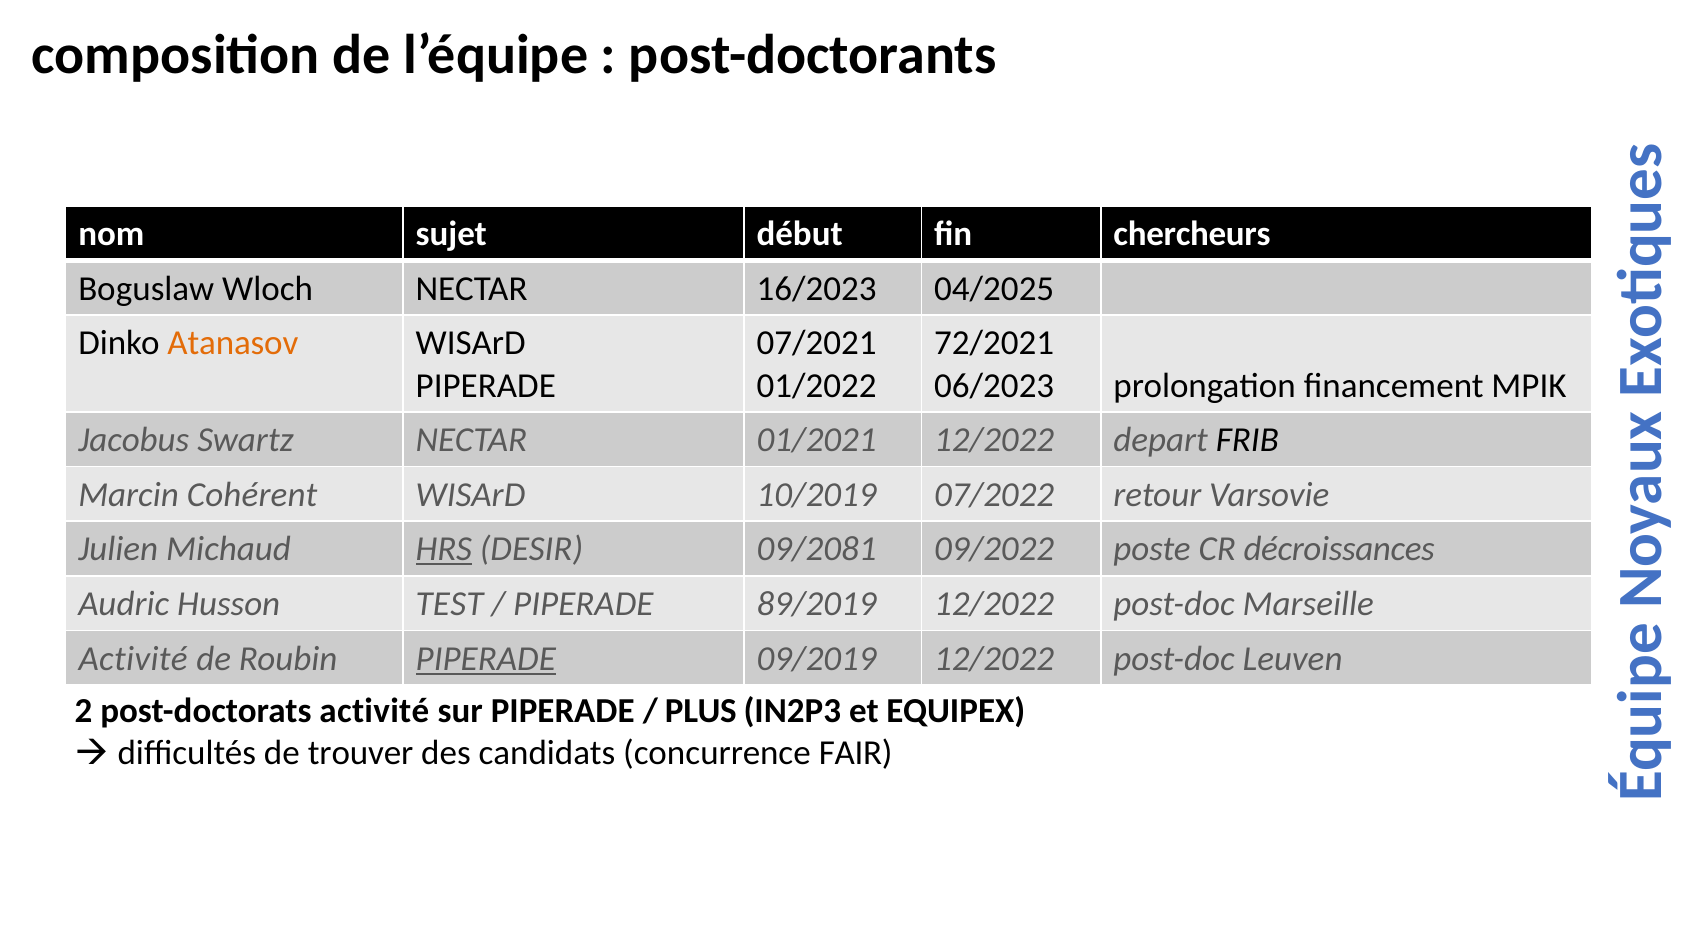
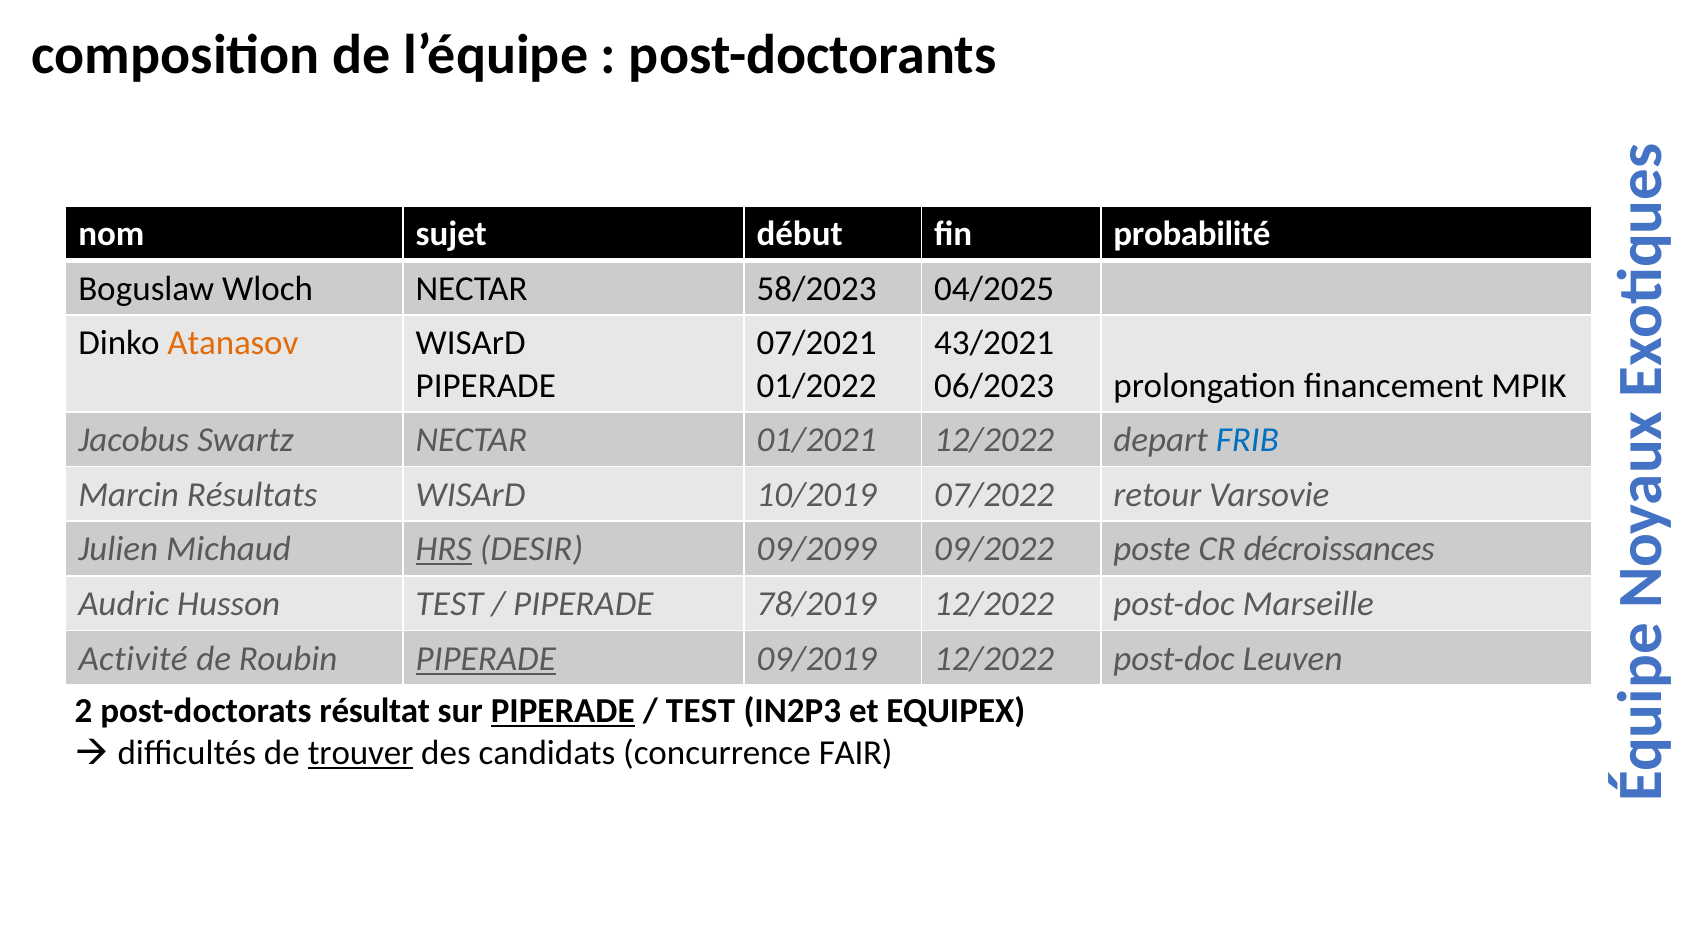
chercheurs: chercheurs -> probabilité
16/2023: 16/2023 -> 58/2023
72/2021: 72/2021 -> 43/2021
FRIB colour: black -> blue
Cohérent: Cohérent -> Résultats
09/2081: 09/2081 -> 09/2099
89/2019: 89/2019 -> 78/2019
post-doctorats activité: activité -> résultat
PIPERADE at (563, 712) underline: none -> present
PLUS at (701, 712): PLUS -> TEST
trouver underline: none -> present
